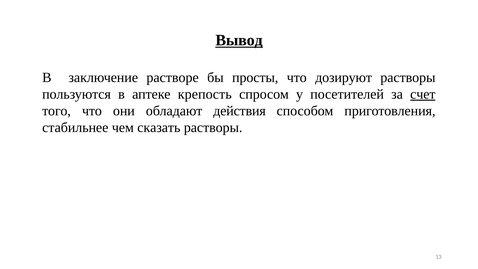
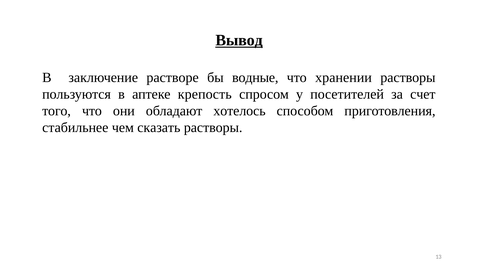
просты: просты -> водные
дозируют: дозируют -> хранении
счет underline: present -> none
действия: действия -> хотелось
